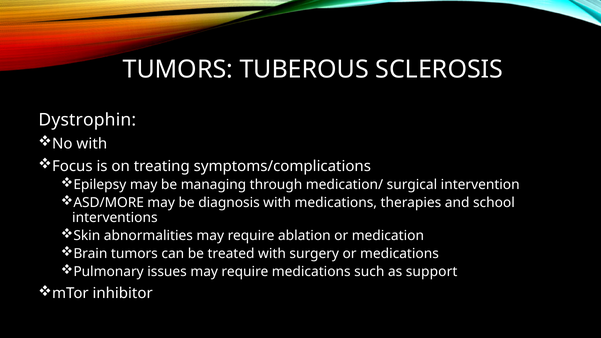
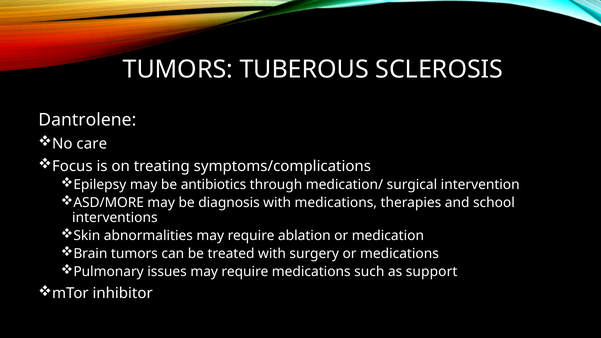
Dystrophin: Dystrophin -> Dantrolene
No with: with -> care
managing: managing -> antibiotics
